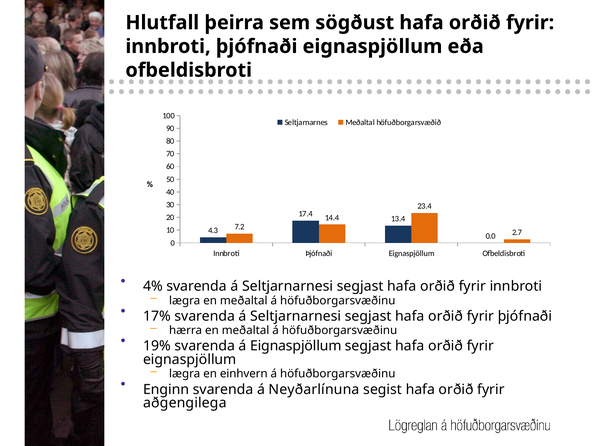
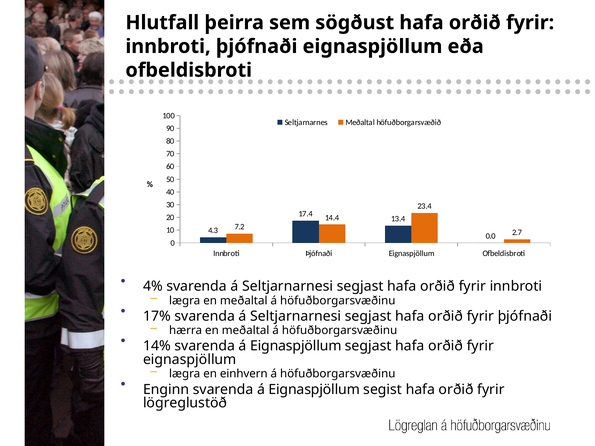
19%: 19% -> 14%
Enginn svarenda á Neyðarlínuna: Neyðarlínuna -> Eignaspjöllum
aðgengilega: aðgengilega -> lögreglustöð
